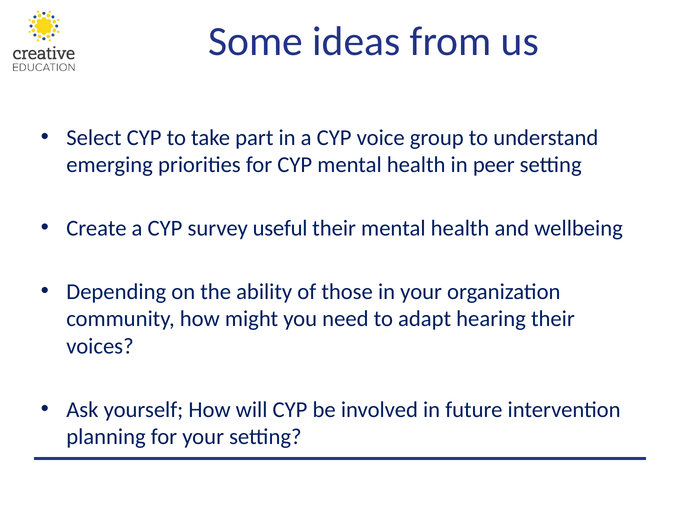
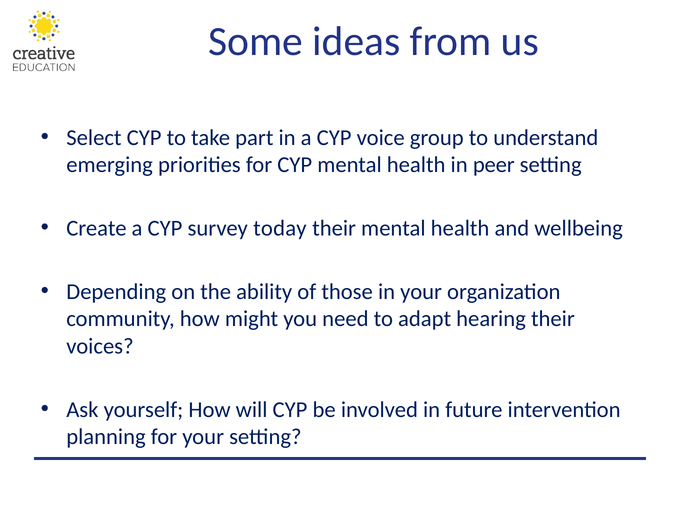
useful: useful -> today
